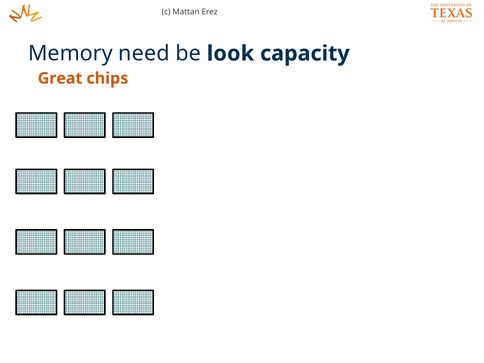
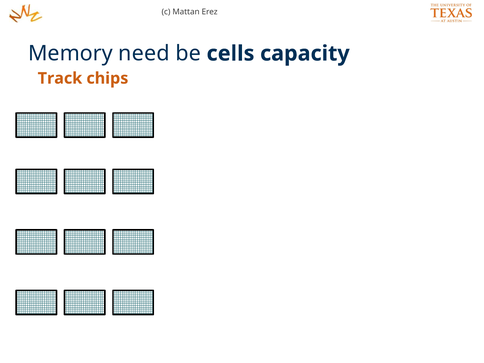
look: look -> cells
Great: Great -> Track
